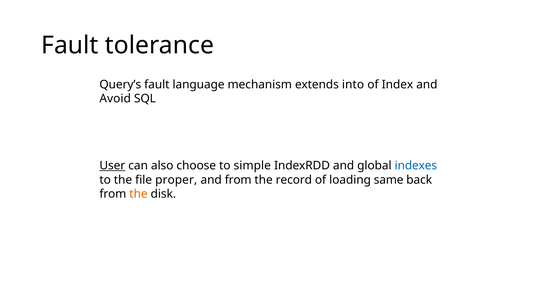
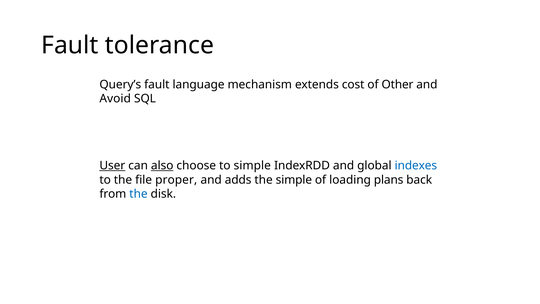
into: into -> cost
Index: Index -> Other
also underline: none -> present
and from: from -> adds
the record: record -> simple
same: same -> plans
the at (138, 194) colour: orange -> blue
